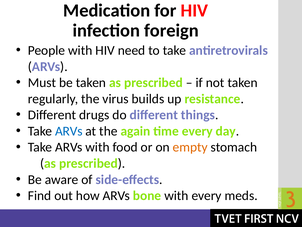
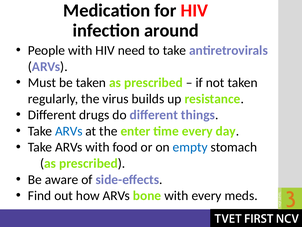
foreign: foreign -> around
again: again -> enter
empty colour: orange -> blue
